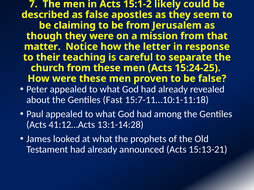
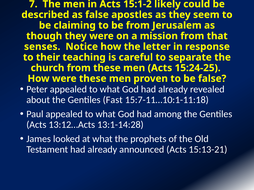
matter: matter -> senses
41:12…Acts: 41:12…Acts -> 13:12…Acts
